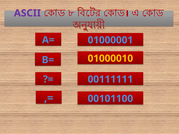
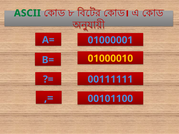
ASCII colour: purple -> green
